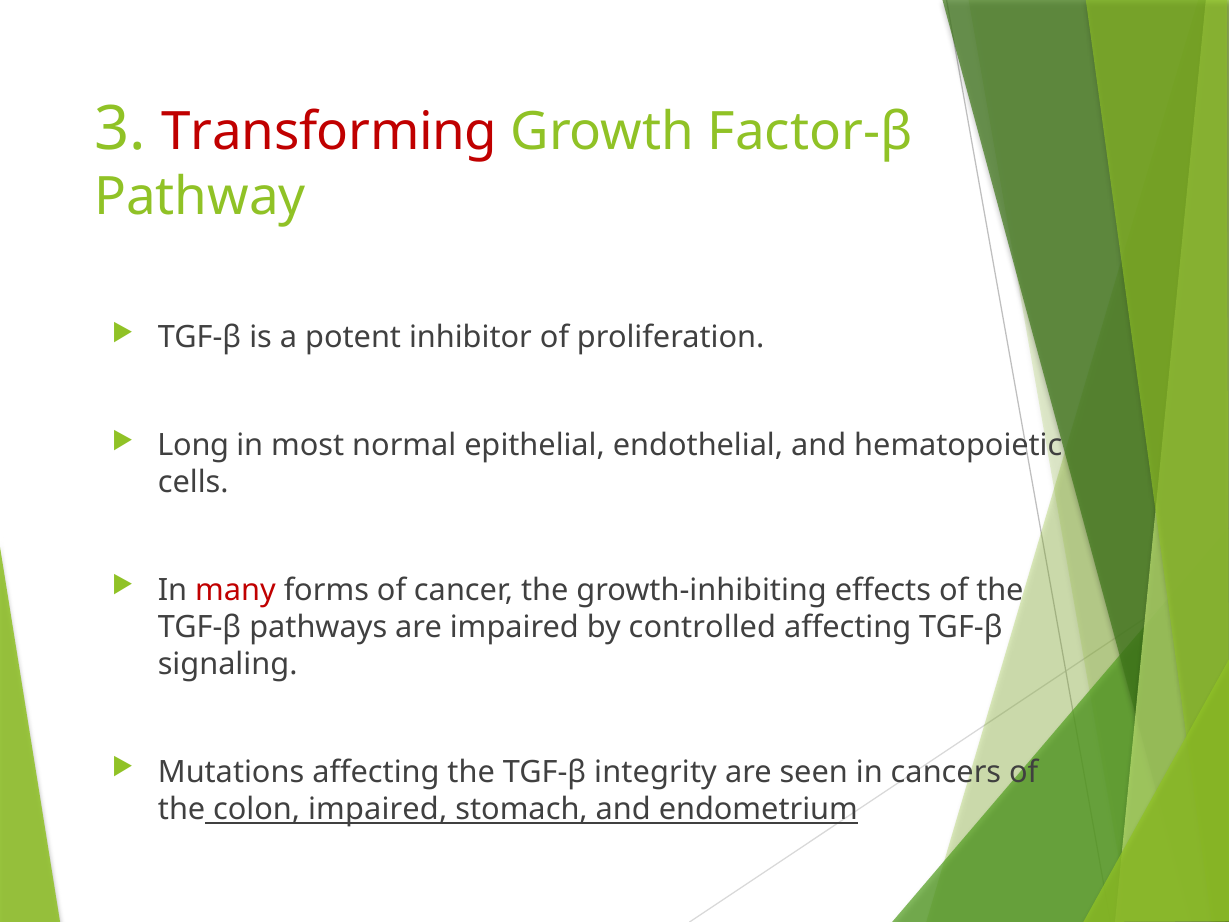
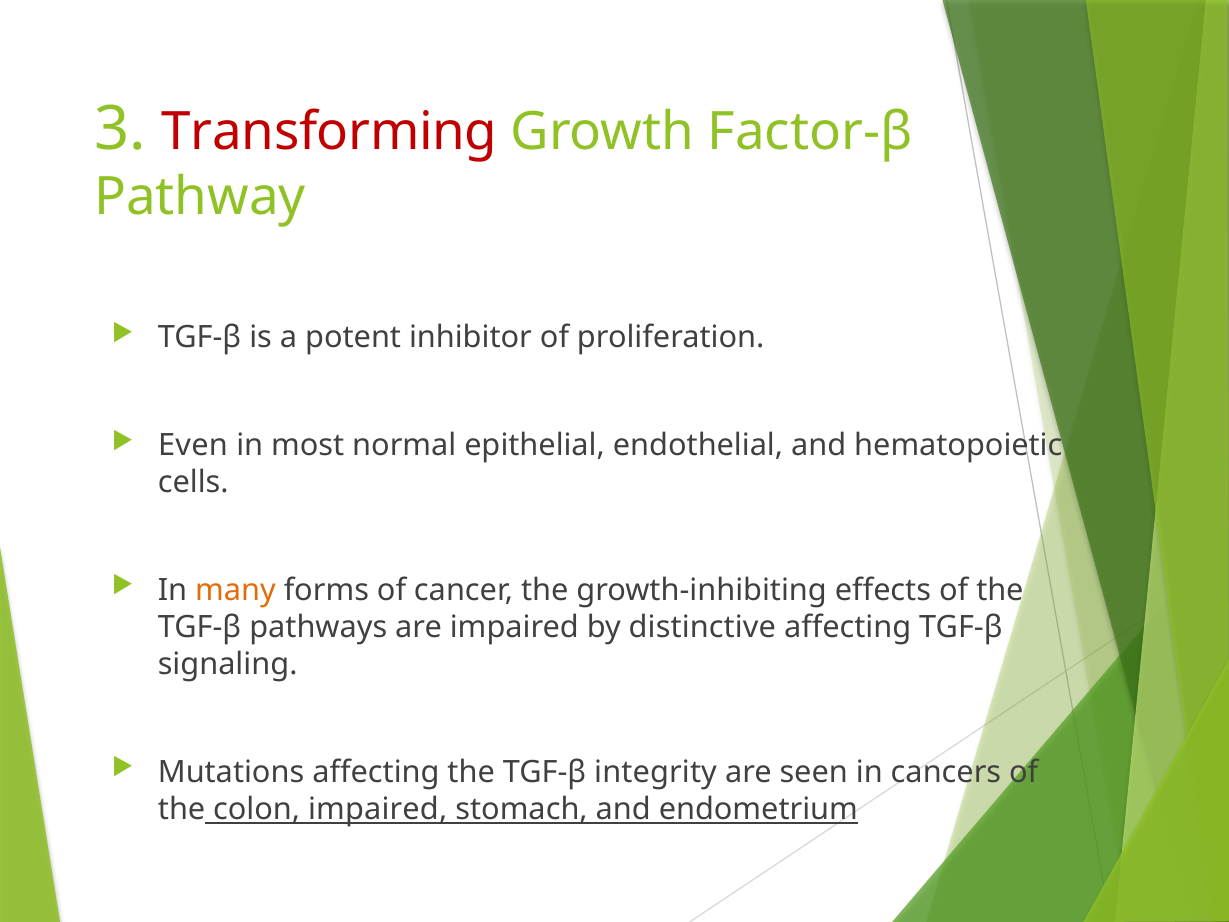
Long: Long -> Even
many colour: red -> orange
controlled: controlled -> distinctive
